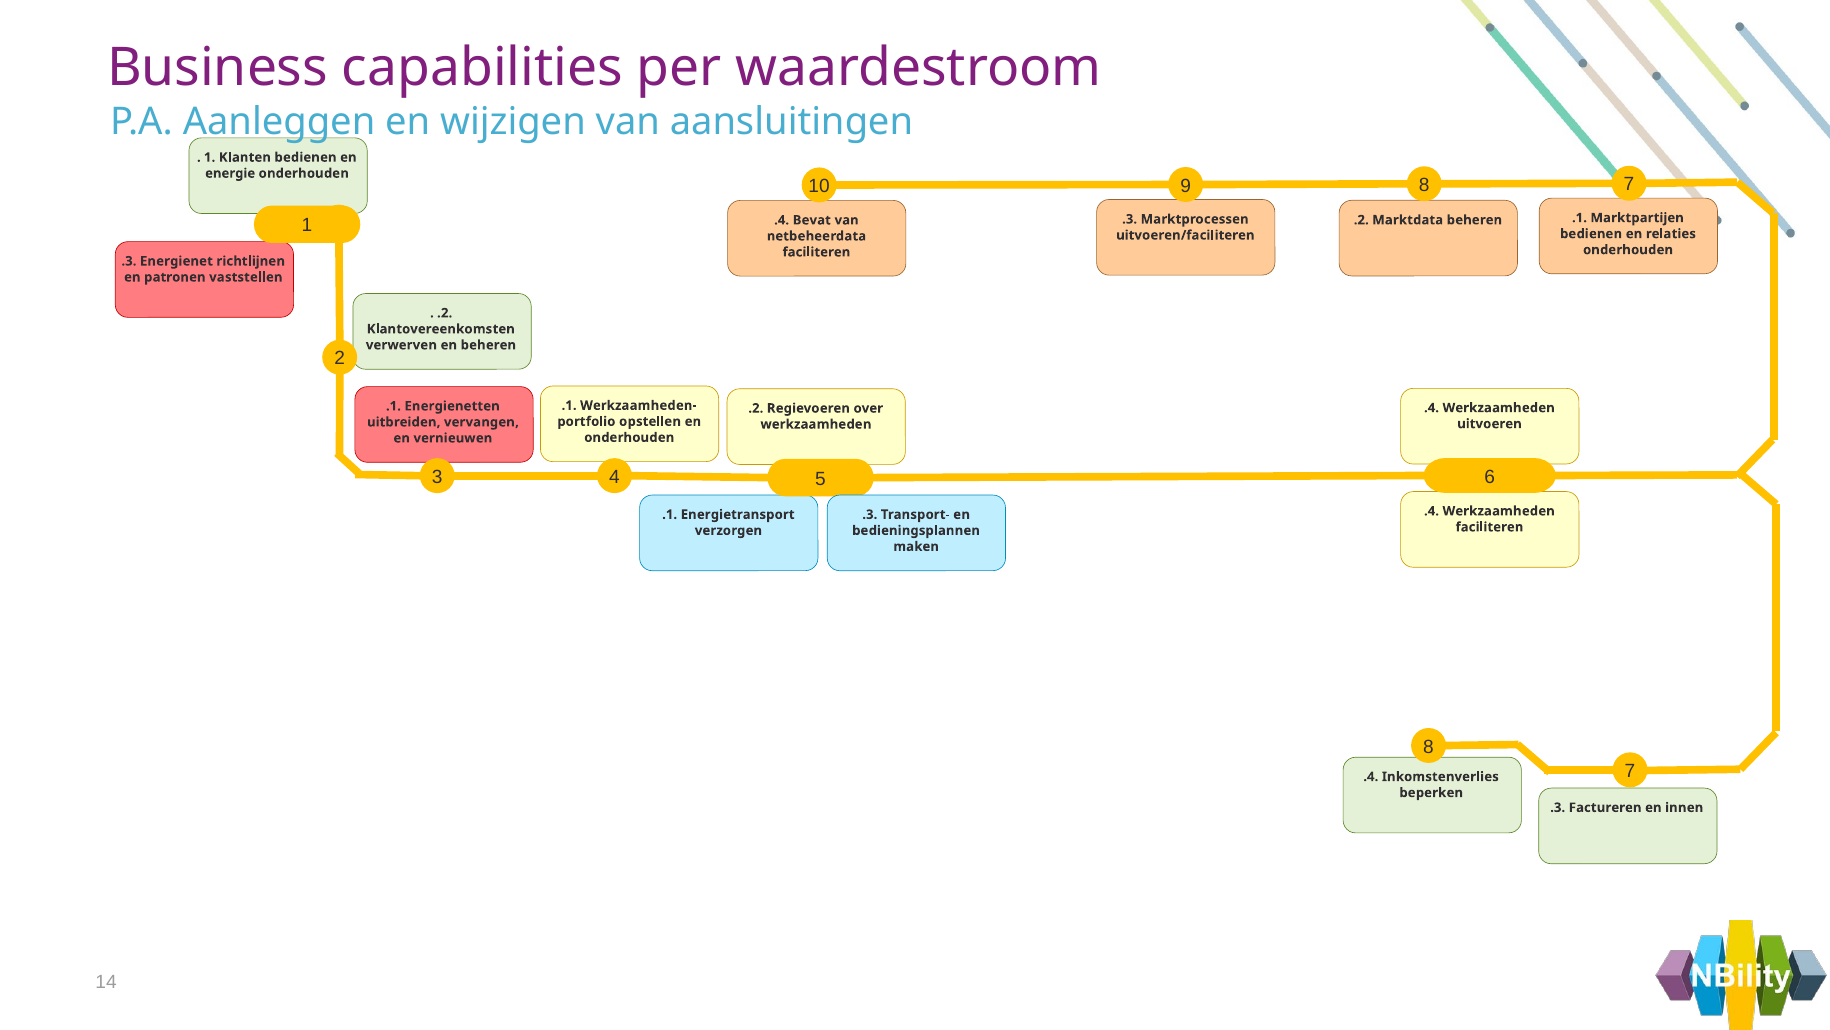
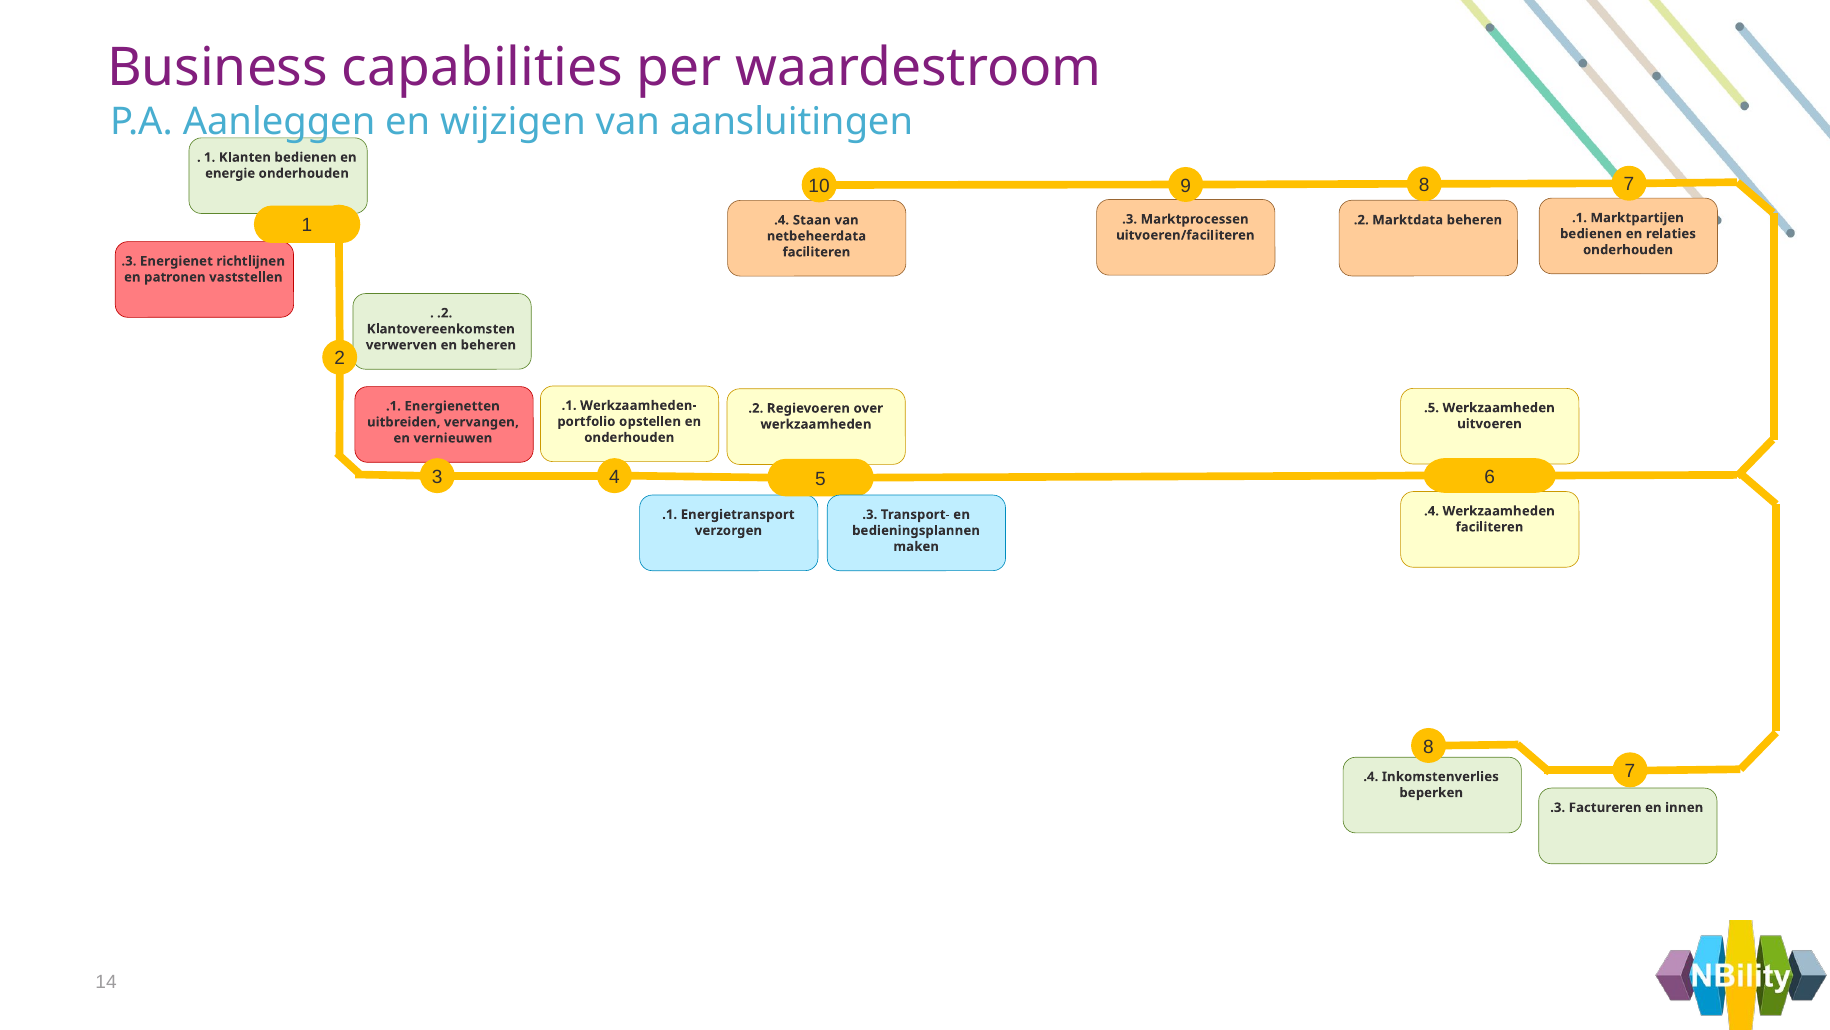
Bevat: Bevat -> Staan
.4 at (1431, 408): .4 -> .5
